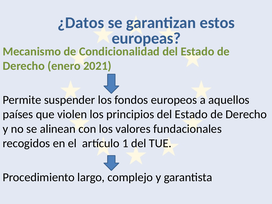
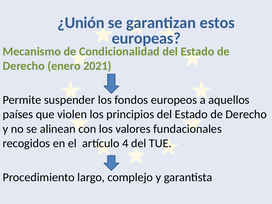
¿Datos: ¿Datos -> ¿Unión
1: 1 -> 4
